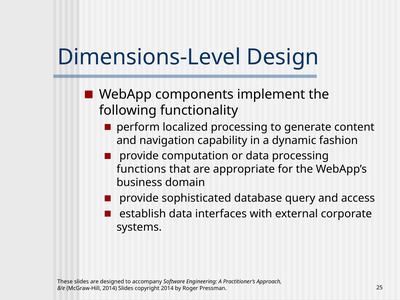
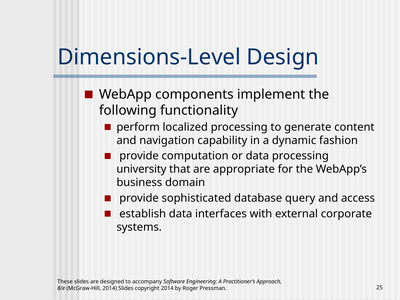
functions: functions -> university
